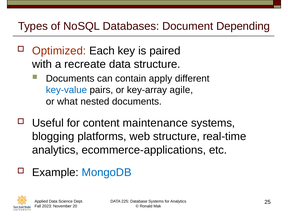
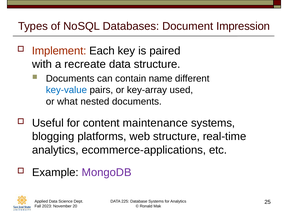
Depending: Depending -> Impression
Optimized: Optimized -> Implement
apply: apply -> name
agile: agile -> used
MongoDB colour: blue -> purple
